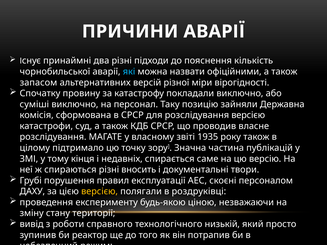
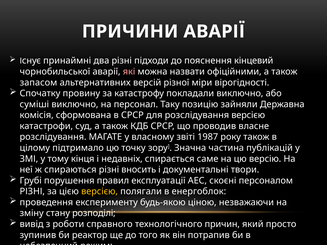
кількість: кількість -> кінцевий
які colour: light blue -> pink
1935: 1935 -> 1987
ДАХУ at (32, 192): ДАХУ -> РІЗНІ
роздруківці: роздруківці -> енергоблок
території: території -> розподілі
низькій: низькій -> причин
